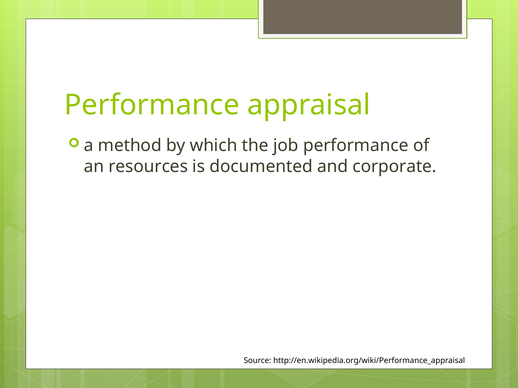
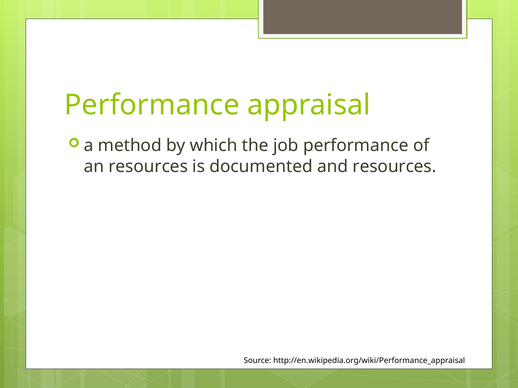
and corporate: corporate -> resources
